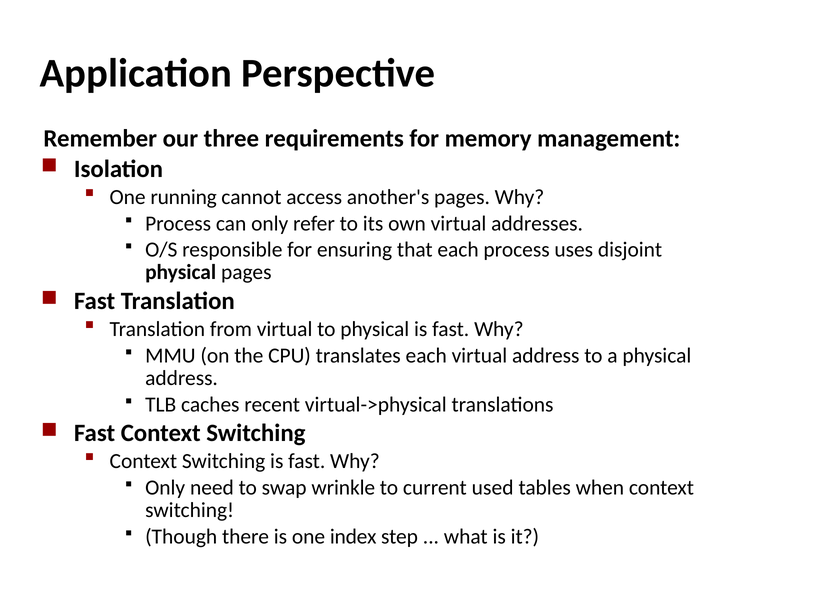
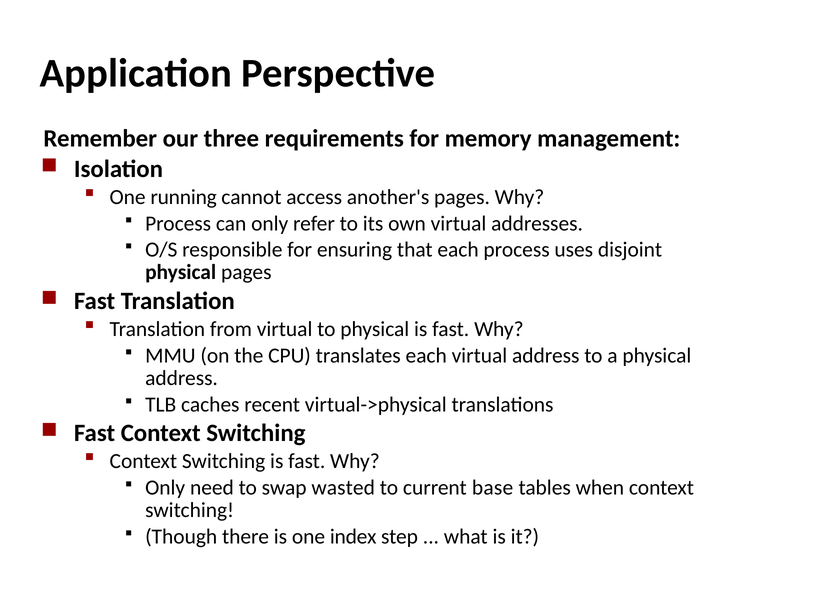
wrinkle: wrinkle -> wasted
used: used -> base
